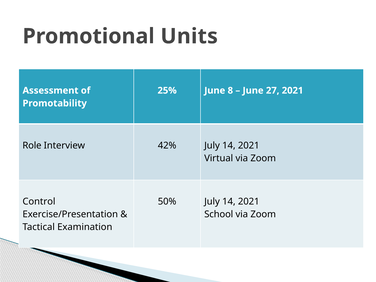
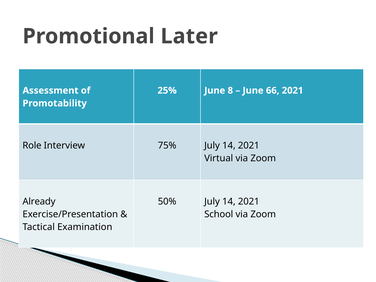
Units: Units -> Later
27: 27 -> 66
42%: 42% -> 75%
Control: Control -> Already
